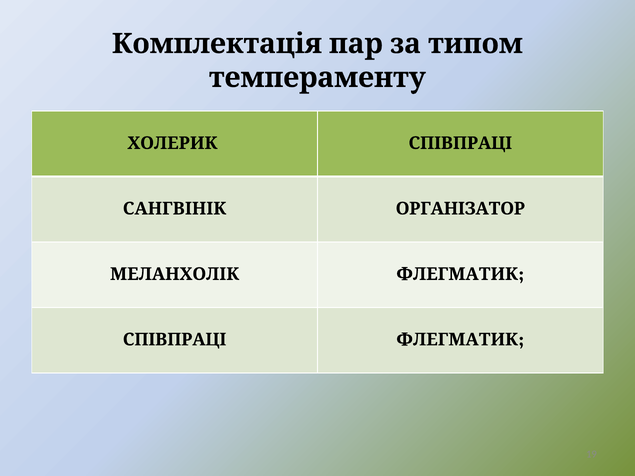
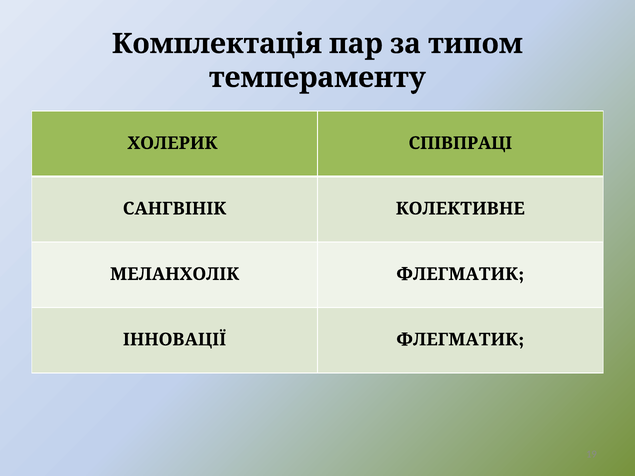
ОРГАНІЗАТОР: ОРГАНІЗАТОР -> КОЛЕКТИВНЕ
СПІВПРАЦІ at (175, 340): СПІВПРАЦІ -> ІННОВАЦІЇ
